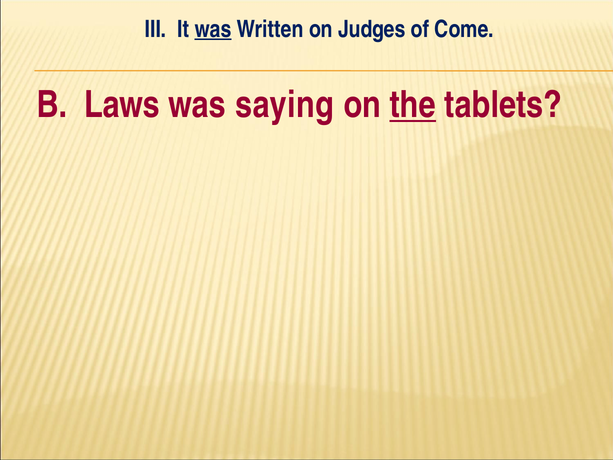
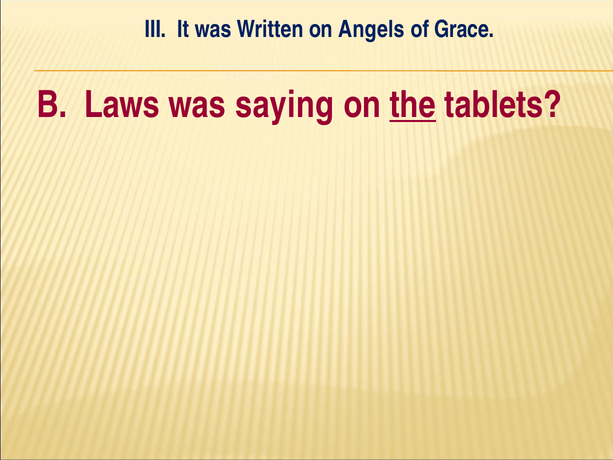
was at (213, 29) underline: present -> none
Judges: Judges -> Angels
Come: Come -> Grace
